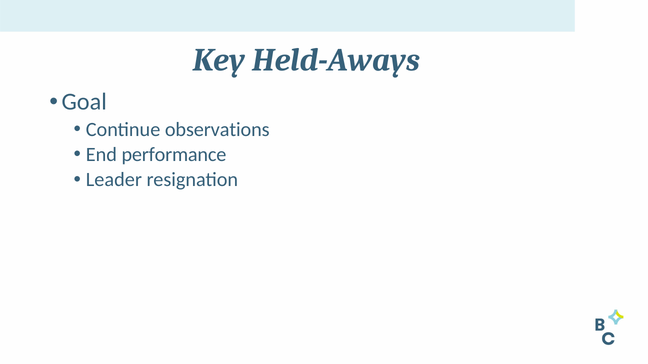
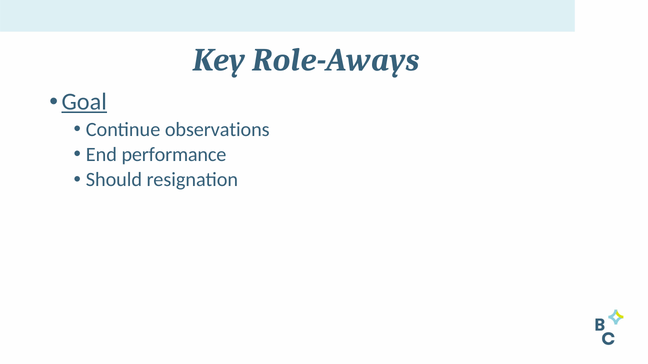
Held-Aways: Held-Aways -> Role-Aways
Goal underline: none -> present
Leader: Leader -> Should
